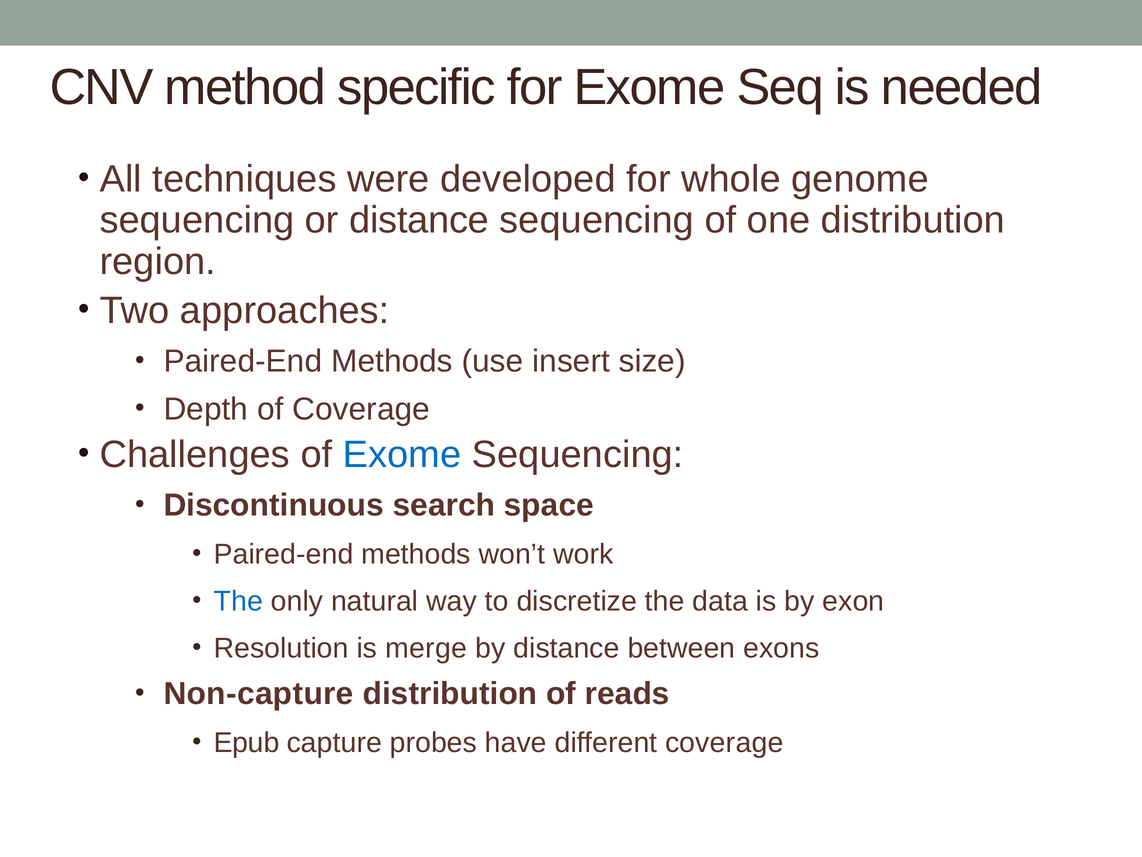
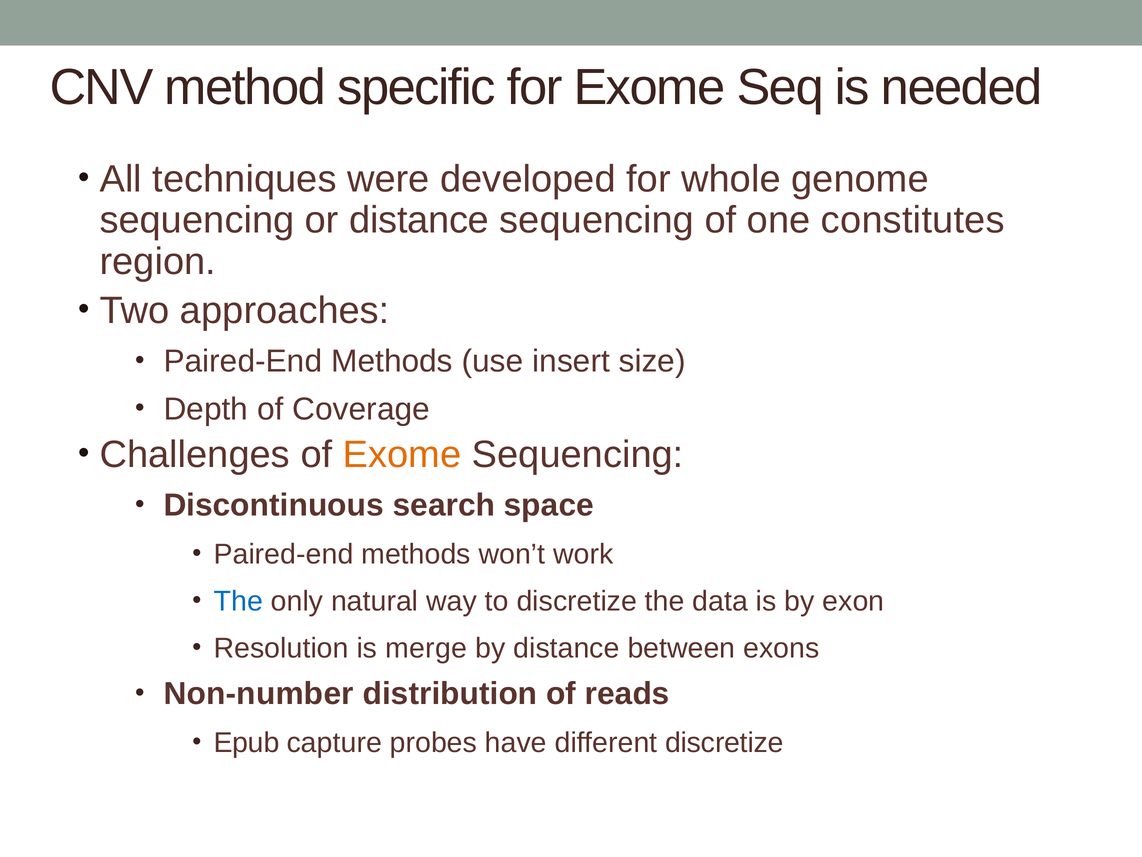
one distribution: distribution -> constitutes
Exome at (402, 454) colour: blue -> orange
Non-capture: Non-capture -> Non-number
different coverage: coverage -> discretize
